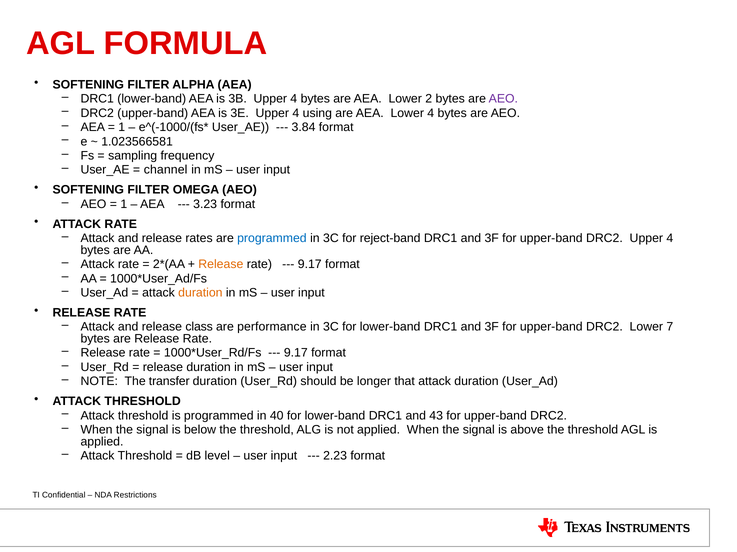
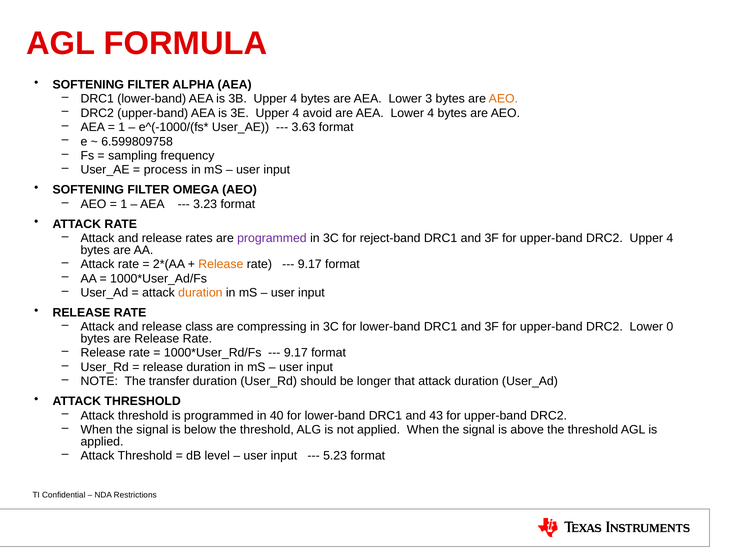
2: 2 -> 3
AEO at (503, 99) colour: purple -> orange
using: using -> avoid
3.84: 3.84 -> 3.63
1.023566581: 1.023566581 -> 6.599809758
channel: channel -> process
programmed at (272, 239) colour: blue -> purple
performance: performance -> compressing
7: 7 -> 0
2.23: 2.23 -> 5.23
